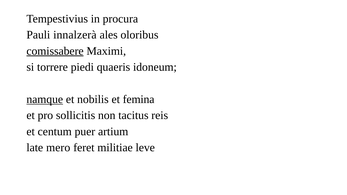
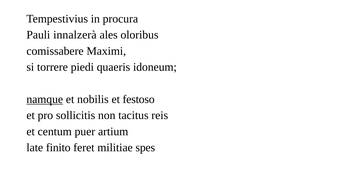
comissabere underline: present -> none
femina: femina -> festoso
mero: mero -> finito
leve: leve -> spes
